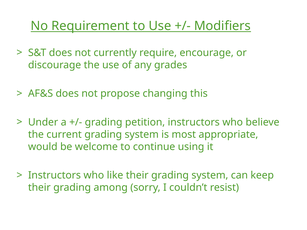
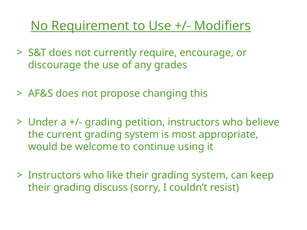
among: among -> discuss
